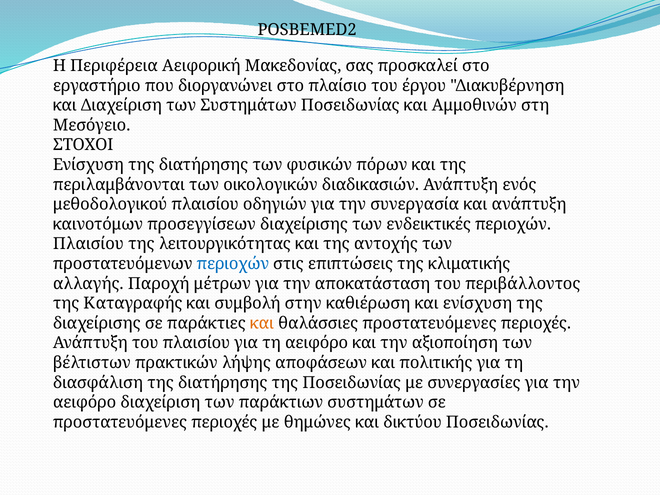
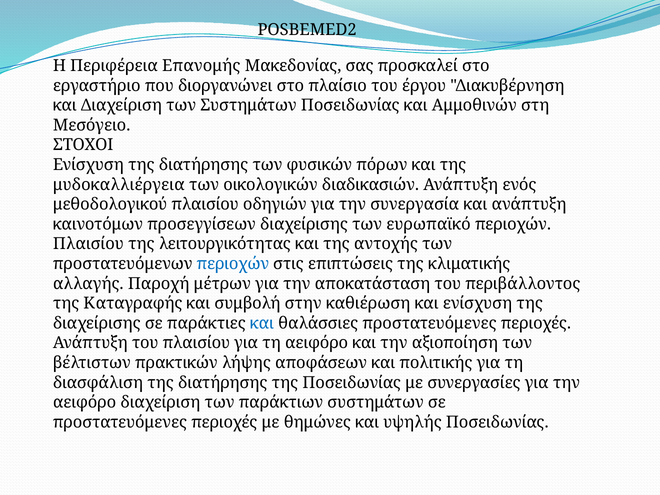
Αειφορική: Αειφορική -> Επανομής
περιλαμβάνονται: περιλαμβάνονται -> μυδοκαλλιέργεια
ενδεικτικές: ενδεικτικές -> ευρωπαϊκό
και at (262, 323) colour: orange -> blue
δικτύου: δικτύου -> υψηλής
